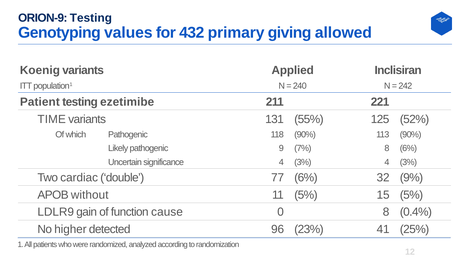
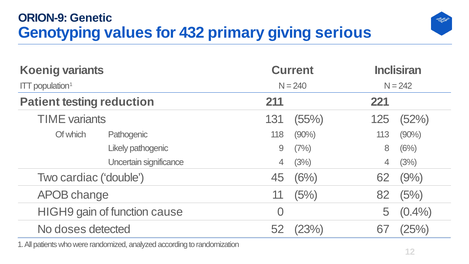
ORION-9 Testing: Testing -> Genetic
allowed: allowed -> serious
Applied: Applied -> Current
ezetimibe: ezetimibe -> reduction
77: 77 -> 45
32: 32 -> 62
without: without -> change
15: 15 -> 82
LDLR9: LDLR9 -> HIGH9
0 8: 8 -> 5
higher: higher -> doses
96: 96 -> 52
41: 41 -> 67
